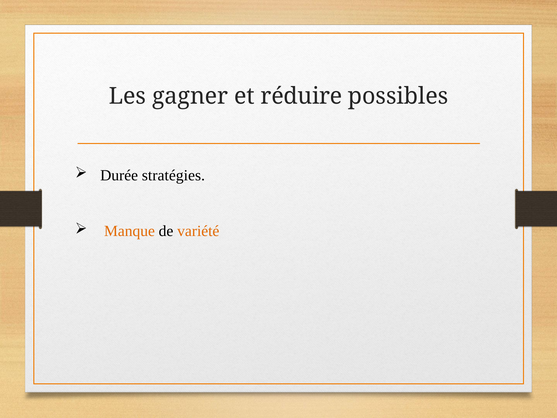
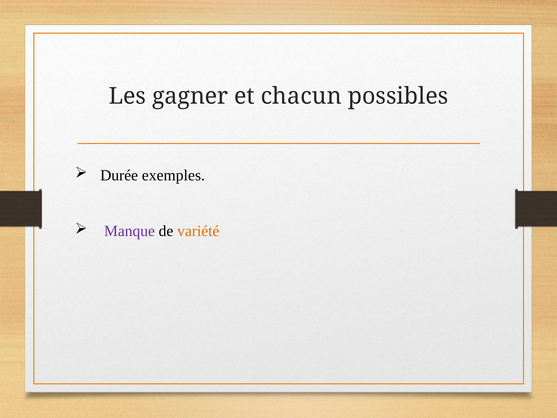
réduire: réduire -> chacun
stratégies: stratégies -> exemples
Manque colour: orange -> purple
